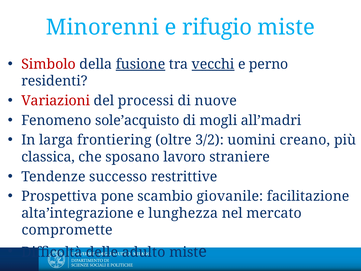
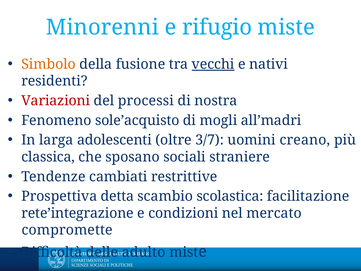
Simbolo colour: red -> orange
fusione underline: present -> none
perno: perno -> nativi
nuove: nuove -> nostra
frontiering: frontiering -> adolescenti
3/2: 3/2 -> 3/7
lavoro: lavoro -> sociali
successo: successo -> cambiati
pone: pone -> detta
giovanile: giovanile -> scolastica
alta’integrazione: alta’integrazione -> rete’integrazione
lunghezza: lunghezza -> condizioni
